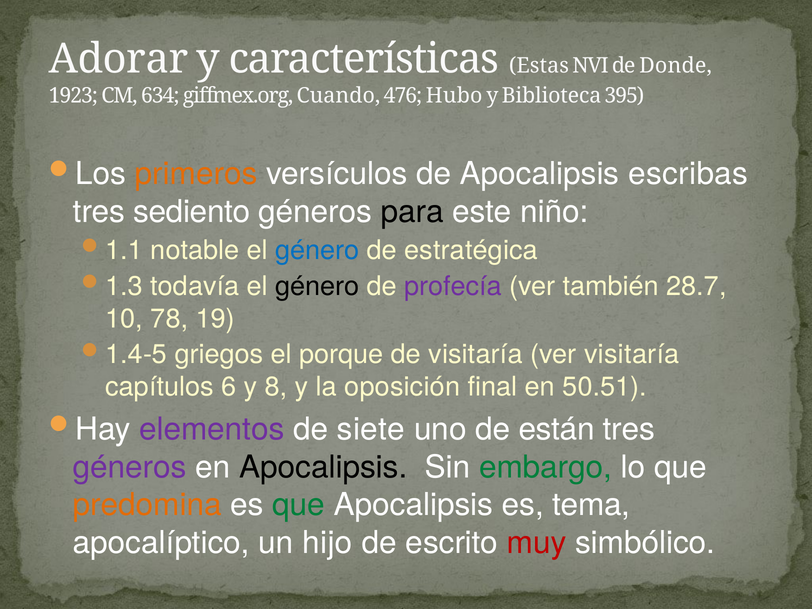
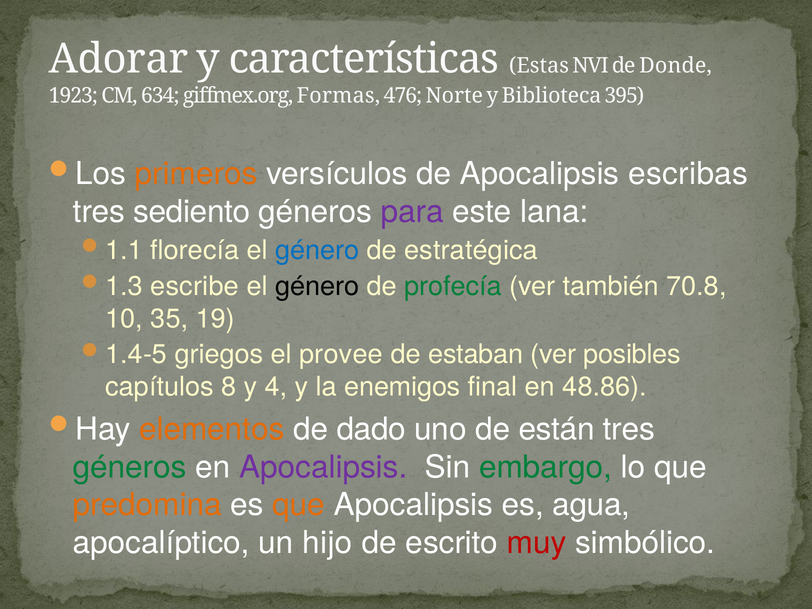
Cuando: Cuando -> Formas
Hubo: Hubo -> Norte
para colour: black -> purple
niño: niño -> lana
notable: notable -> florecía
todavía: todavía -> escribe
profecía colour: purple -> green
28.7: 28.7 -> 70.8
78: 78 -> 35
porque: porque -> provee
de visitaría: visitaría -> estaban
ver visitaría: visitaría -> posibles
6: 6 -> 8
8: 8 -> 4
oposición: oposición -> enemigos
50.51: 50.51 -> 48.86
elementos colour: purple -> orange
siete: siete -> dado
géneros at (130, 467) colour: purple -> green
Apocalipsis at (323, 467) colour: black -> purple
que at (299, 505) colour: green -> orange
tema: tema -> agua
